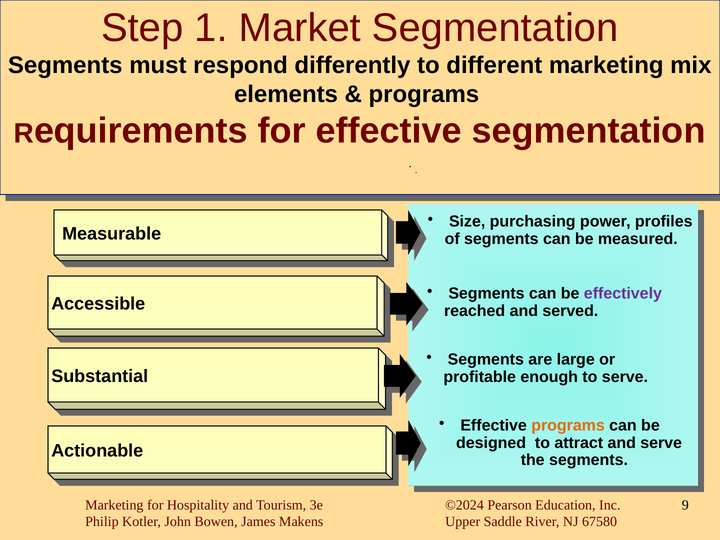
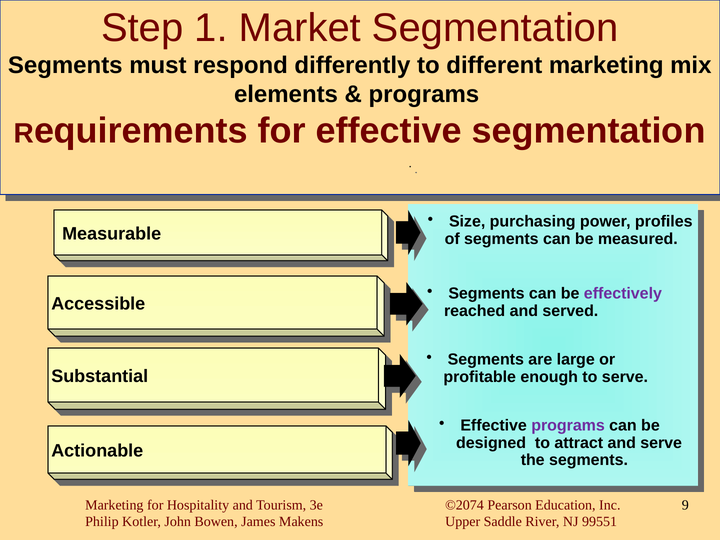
programs at (568, 426) colour: orange -> purple
©2024: ©2024 -> ©2074
67580: 67580 -> 99551
